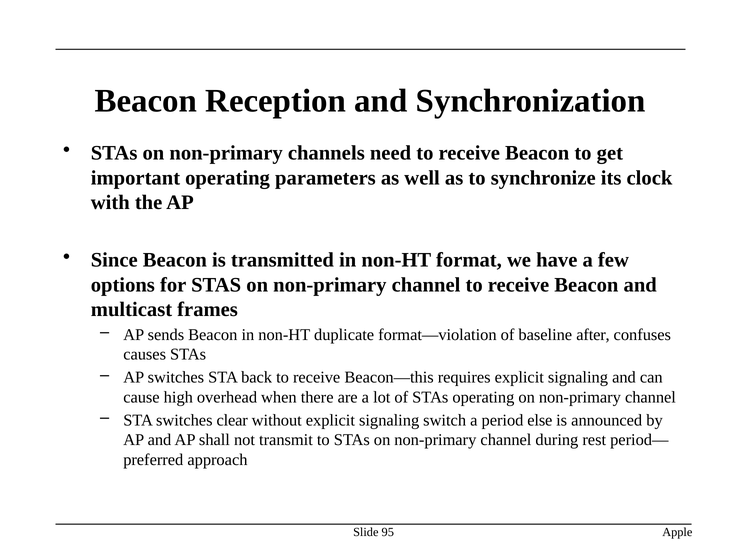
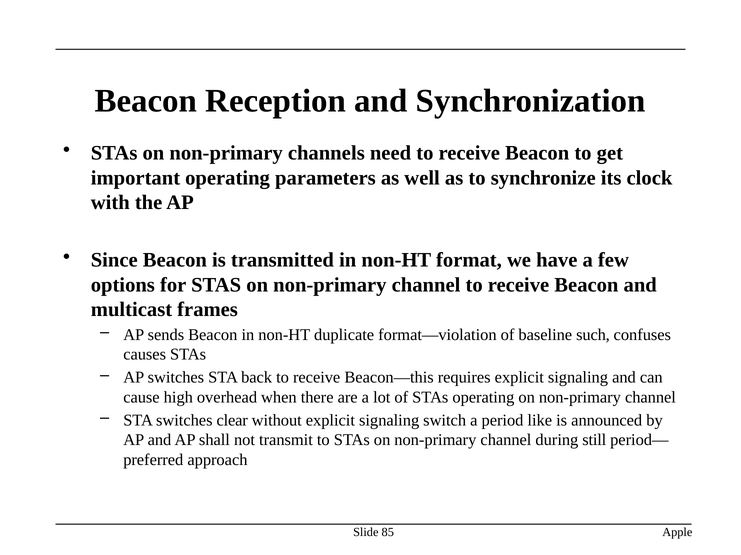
after: after -> such
else: else -> like
rest: rest -> still
95: 95 -> 85
